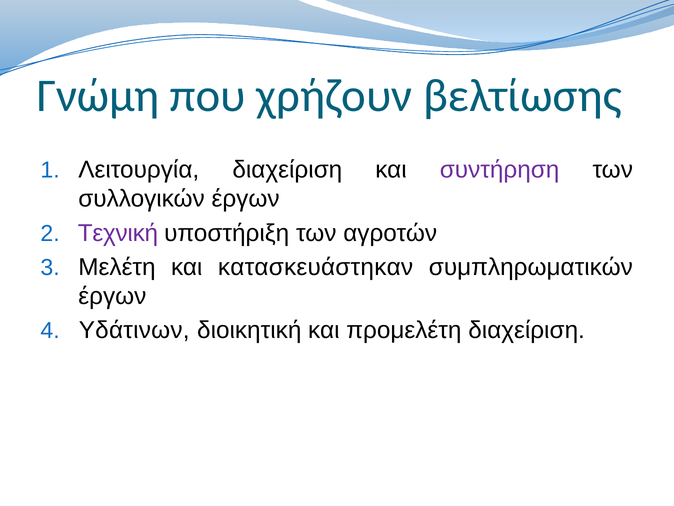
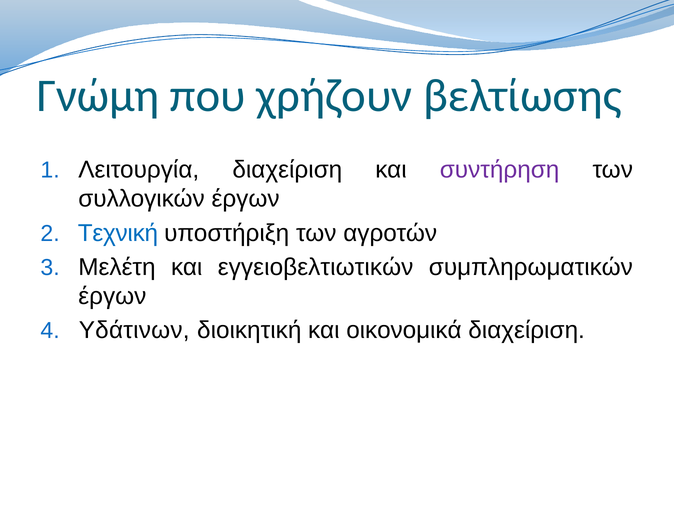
Τεχνική colour: purple -> blue
κατασκευάστηκαν: κατασκευάστηκαν -> εγγειοβελτιωτικών
προμελέτη: προμελέτη -> οικονομικά
